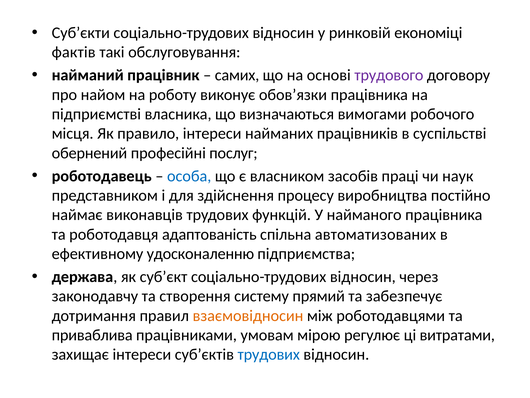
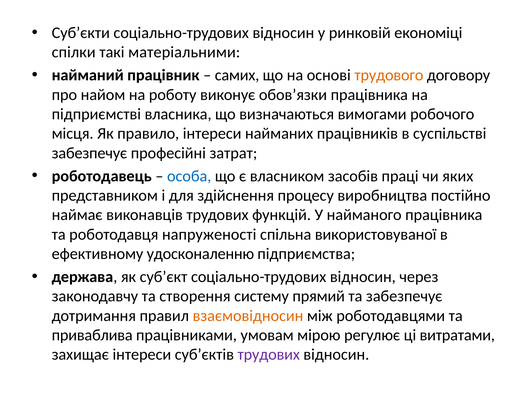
фактів: фактів -> спілки
обслуговування: обслуговування -> матеріальними
трудового colour: purple -> orange
обернений at (89, 153): обернений -> забезпечує
послуг: послуг -> затрат
наук: наук -> яких
адаптованість: адаптованість -> напруженості
автоматизованих: автоматизованих -> використовуваної
трудових at (269, 354) colour: blue -> purple
